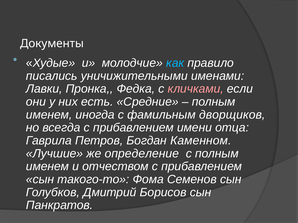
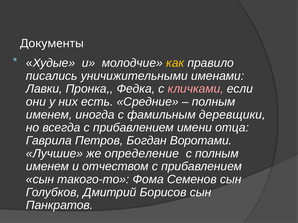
как colour: light blue -> yellow
дворщиков: дворщиков -> деревщики
Каменном: Каменном -> Воротами
